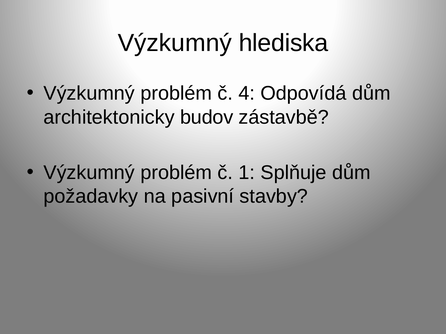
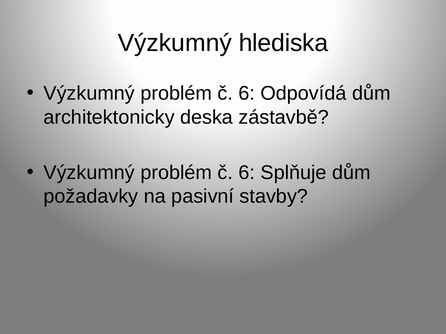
4 at (247, 94): 4 -> 6
budov: budov -> deska
1 at (247, 173): 1 -> 6
